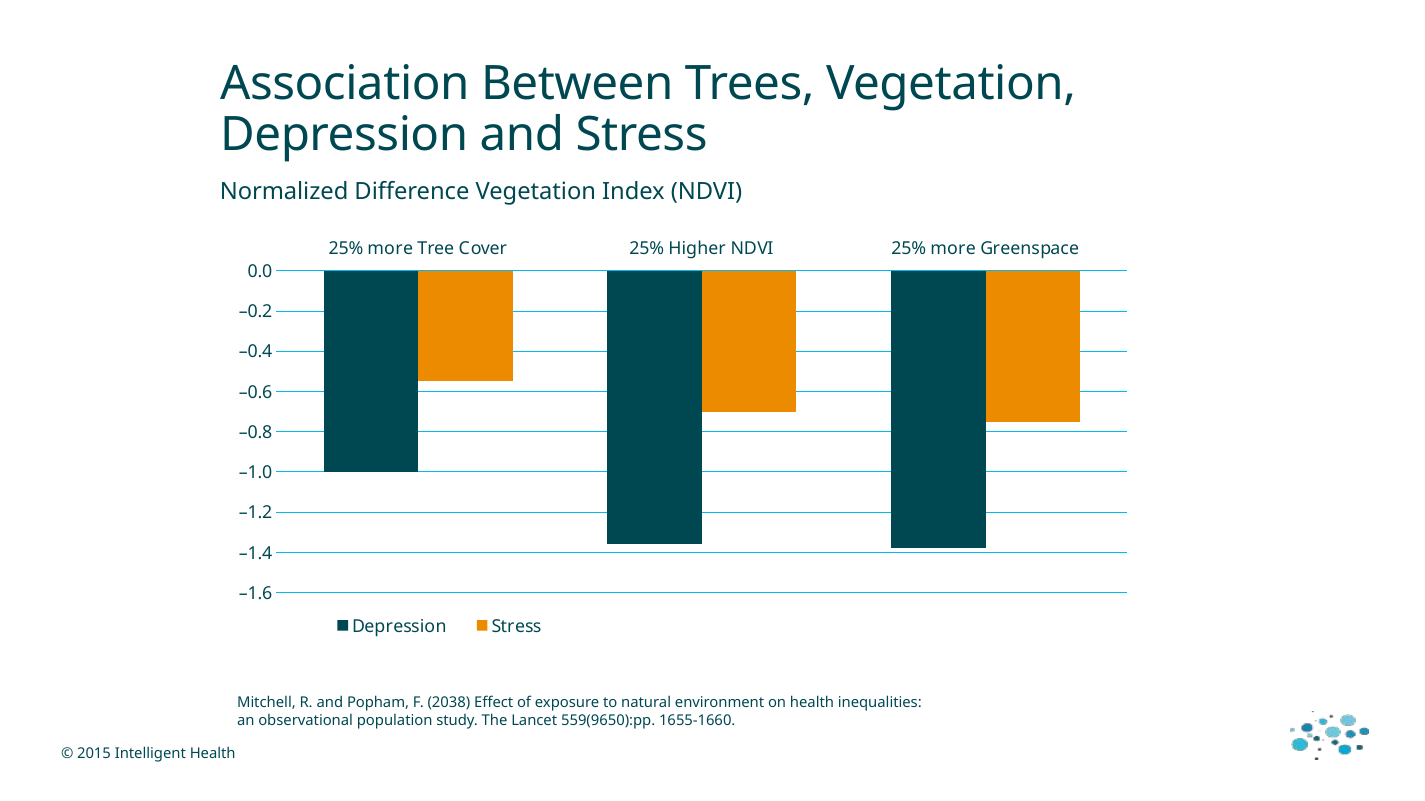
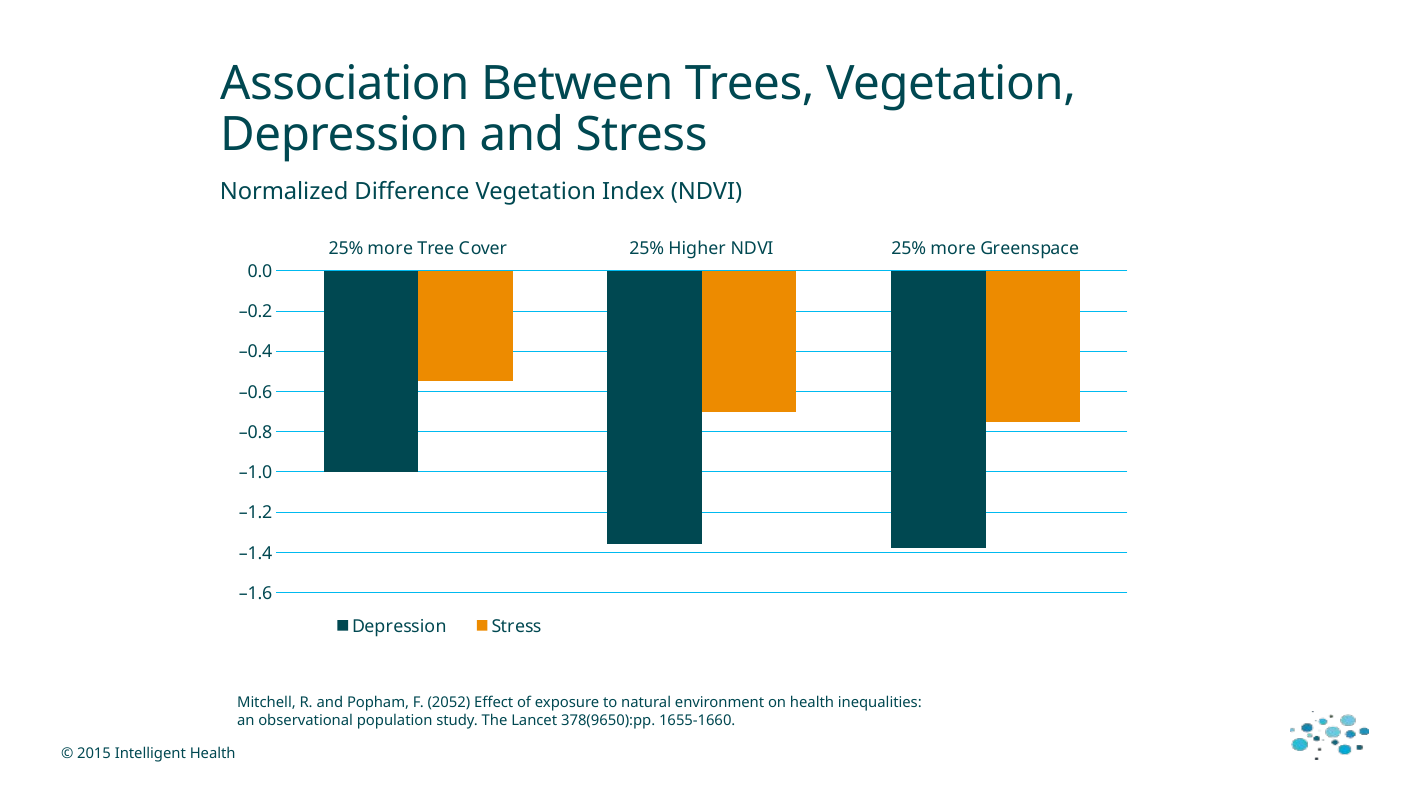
2038: 2038 -> 2052
559(9650):pp: 559(9650):pp -> 378(9650):pp
